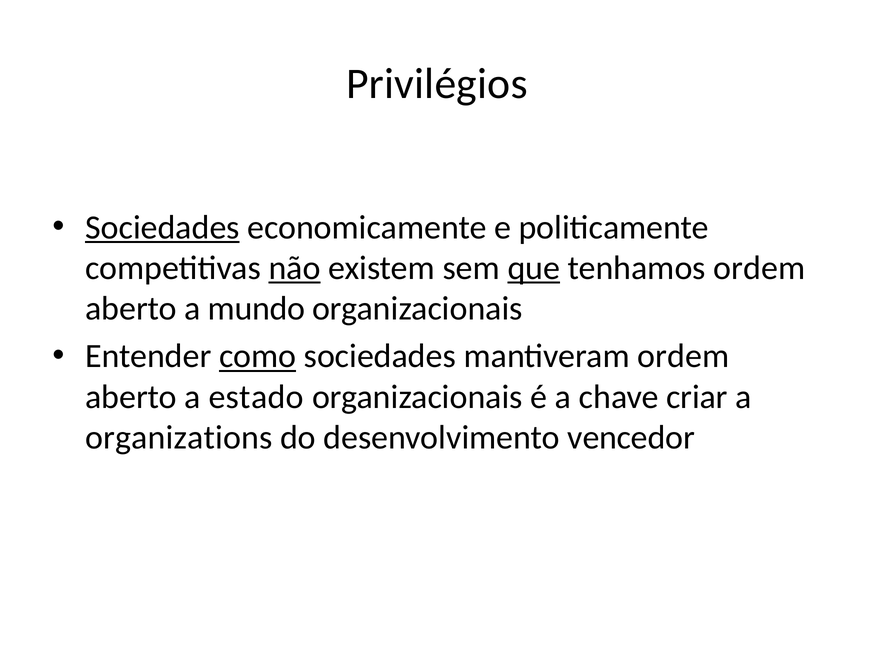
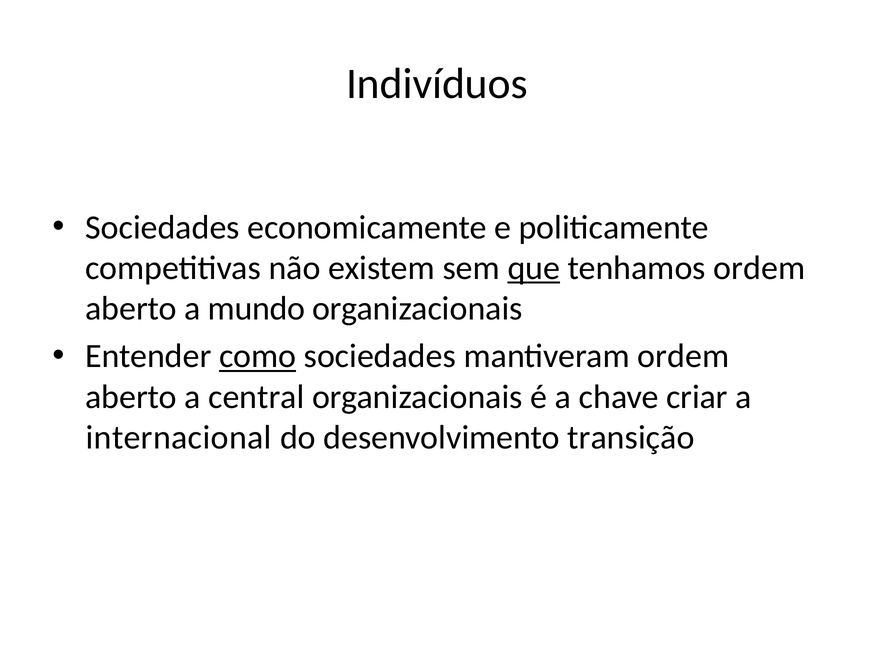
Privilégios: Privilégios -> Indivíduos
Sociedades at (162, 228) underline: present -> none
não underline: present -> none
estado: estado -> central
organizations: organizations -> internacional
vencedor: vencedor -> transição
